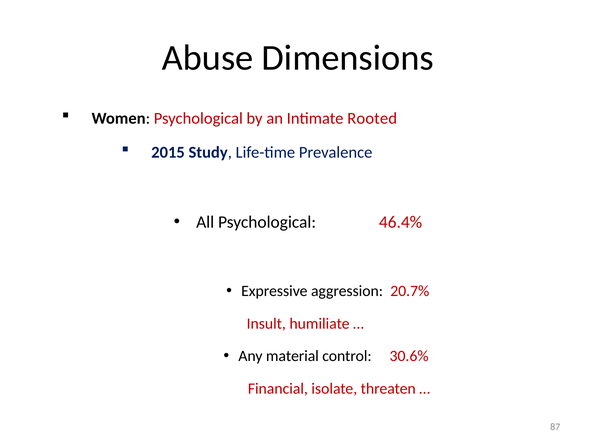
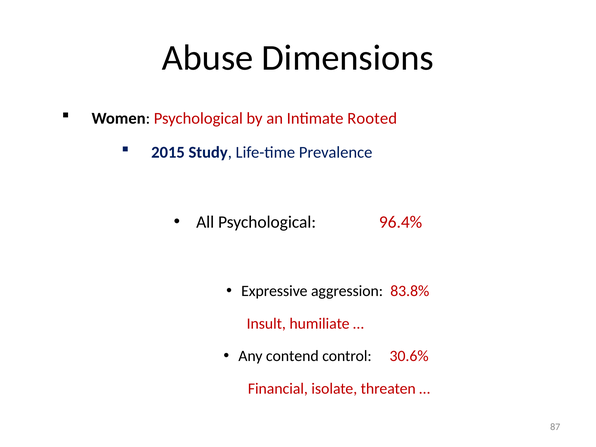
46.4%: 46.4% -> 96.4%
20.7%: 20.7% -> 83.8%
material: material -> contend
